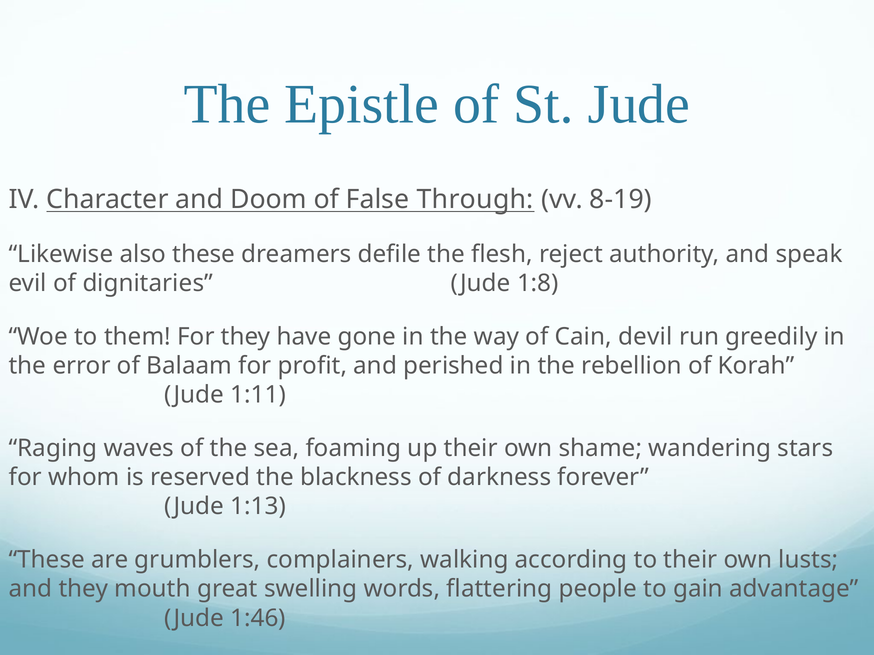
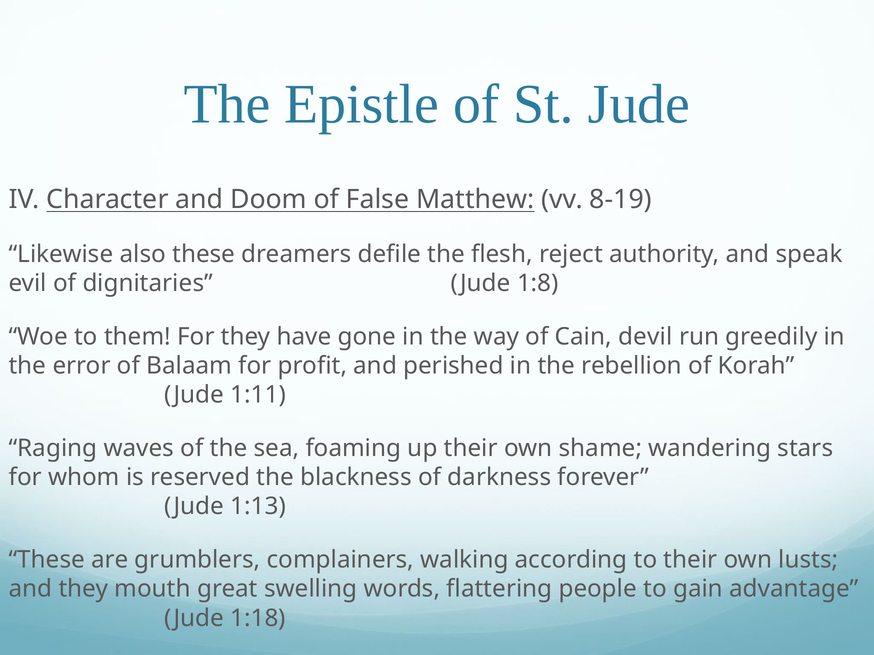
Through: Through -> Matthew
1:46: 1:46 -> 1:18
